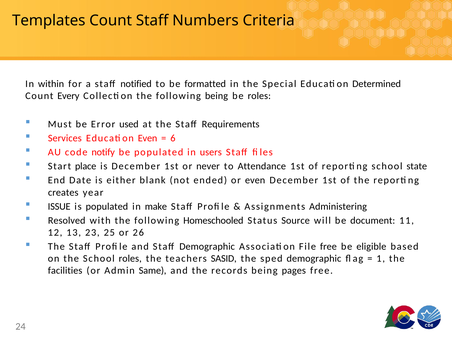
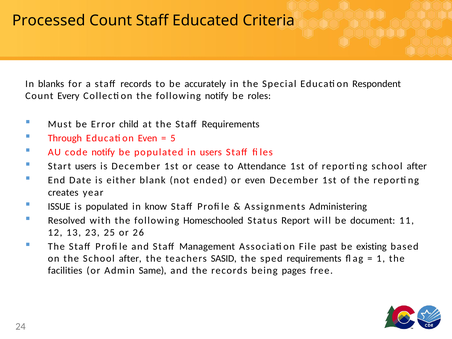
Templates: Templates -> Processed
Numbers: Numbers -> Educated
within: within -> blanks
staff notified: notified -> records
formatted: formatted -> accurately
Determined: Determined -> Respondent
following being: being -> notify
used: used -> child
Services: Services -> Through
6: 6 -> 5
Start place: place -> users
never: never -> cease
reporting school state: state -> after
make: make -> know
Source: Source -> Report
Staff Demographic: Demographic -> Management
File free: free -> past
eligible: eligible -> existing
the School roles: roles -> after
sped demographic: demographic -> requirements
